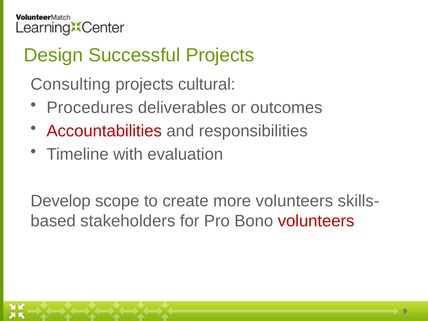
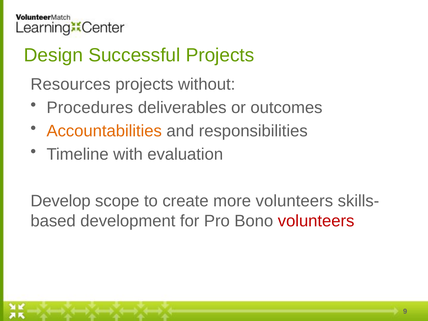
Consulting: Consulting -> Resources
cultural: cultural -> without
Accountabilities colour: red -> orange
stakeholders: stakeholders -> development
